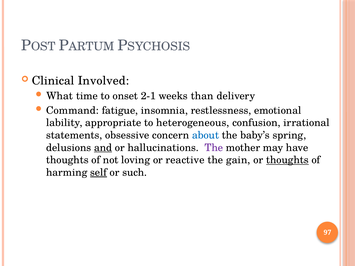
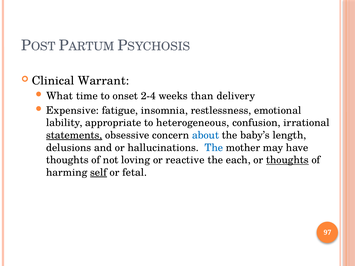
Involved: Involved -> Warrant
2-1: 2-1 -> 2-4
Command: Command -> Expensive
statements underline: none -> present
spring: spring -> length
and underline: present -> none
The at (214, 148) colour: purple -> blue
gain: gain -> each
such: such -> fetal
